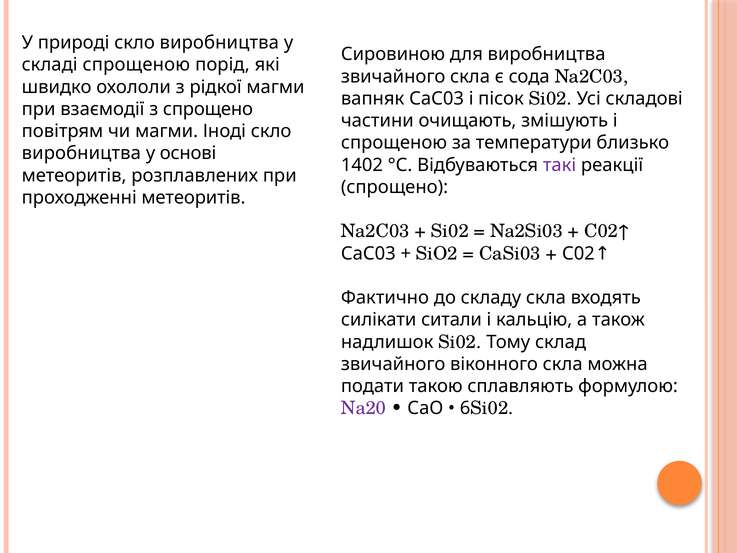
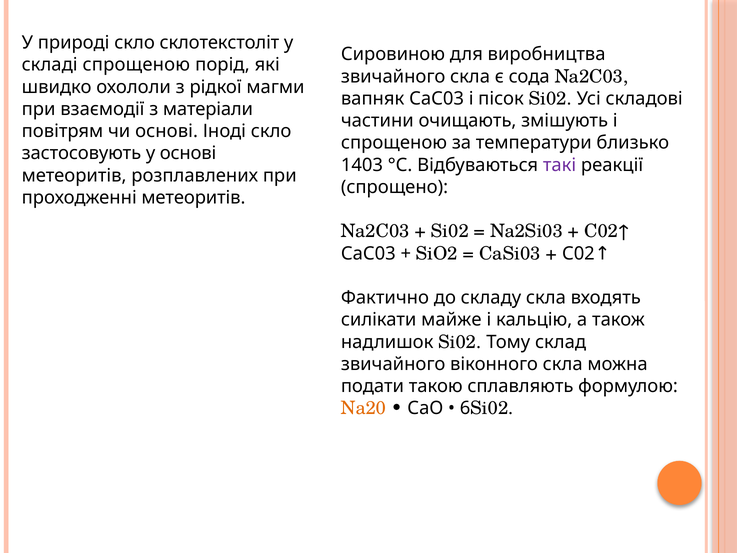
природі скло виробництва: виробництва -> склотекстоліт
з спрощено: спрощено -> матеріали
чи магми: магми -> основі
виробництва at (81, 153): виробництва -> застосовують
1402: 1402 -> 1403
ситали: ситали -> майже
Na20 colour: purple -> orange
